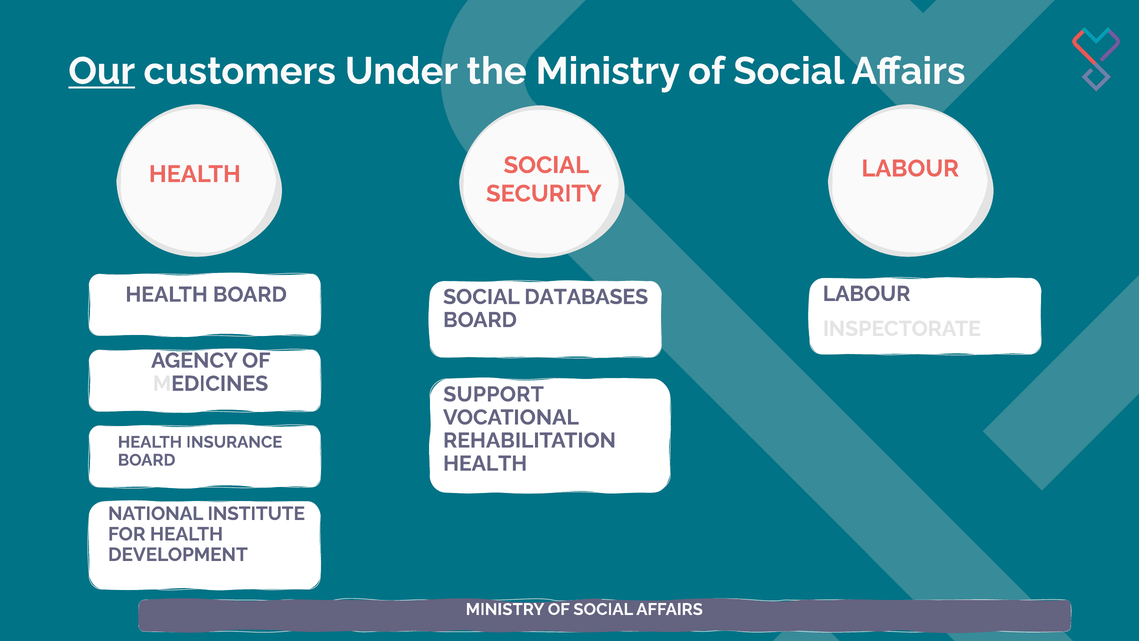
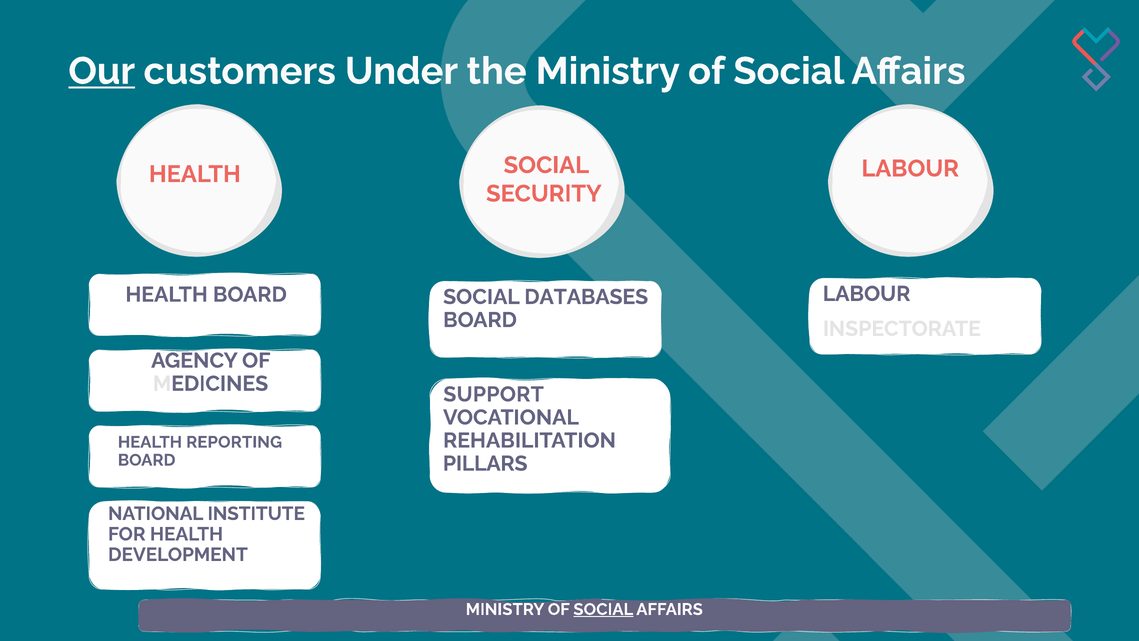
INSURANCE: INSURANCE -> REPORTING
HEALTH at (485, 463): HEALTH -> PILLARS
SOCIAL at (603, 609) underline: none -> present
